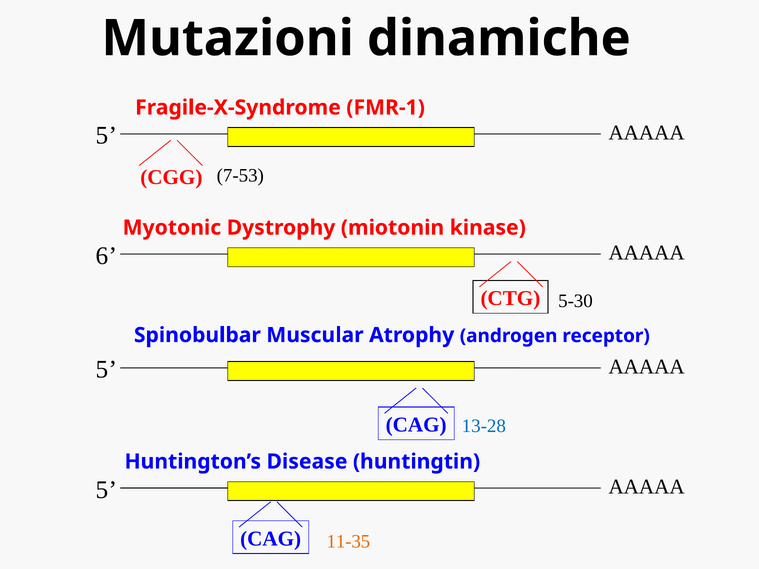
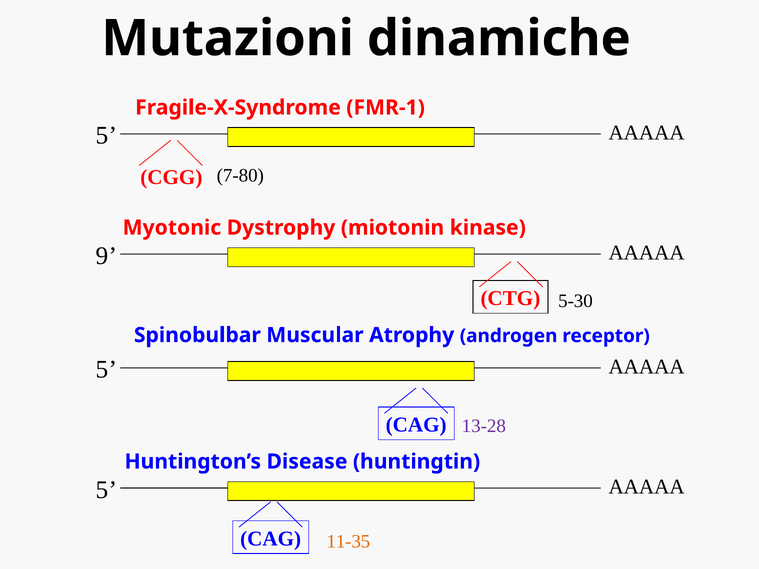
7-53: 7-53 -> 7-80
6: 6 -> 9
13-28 colour: blue -> purple
